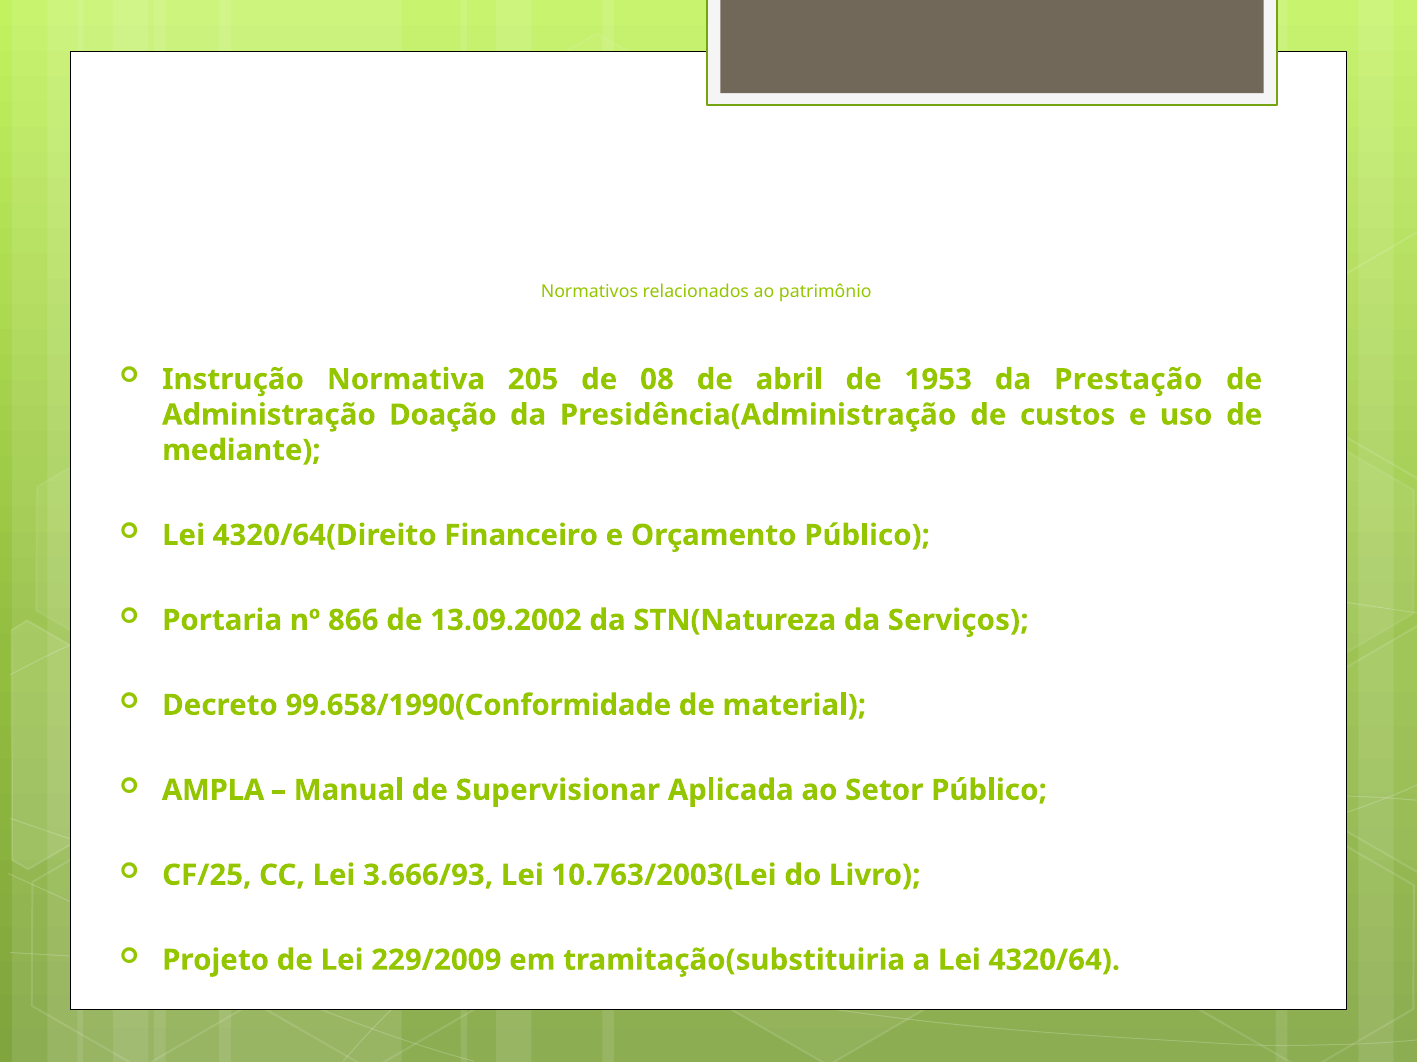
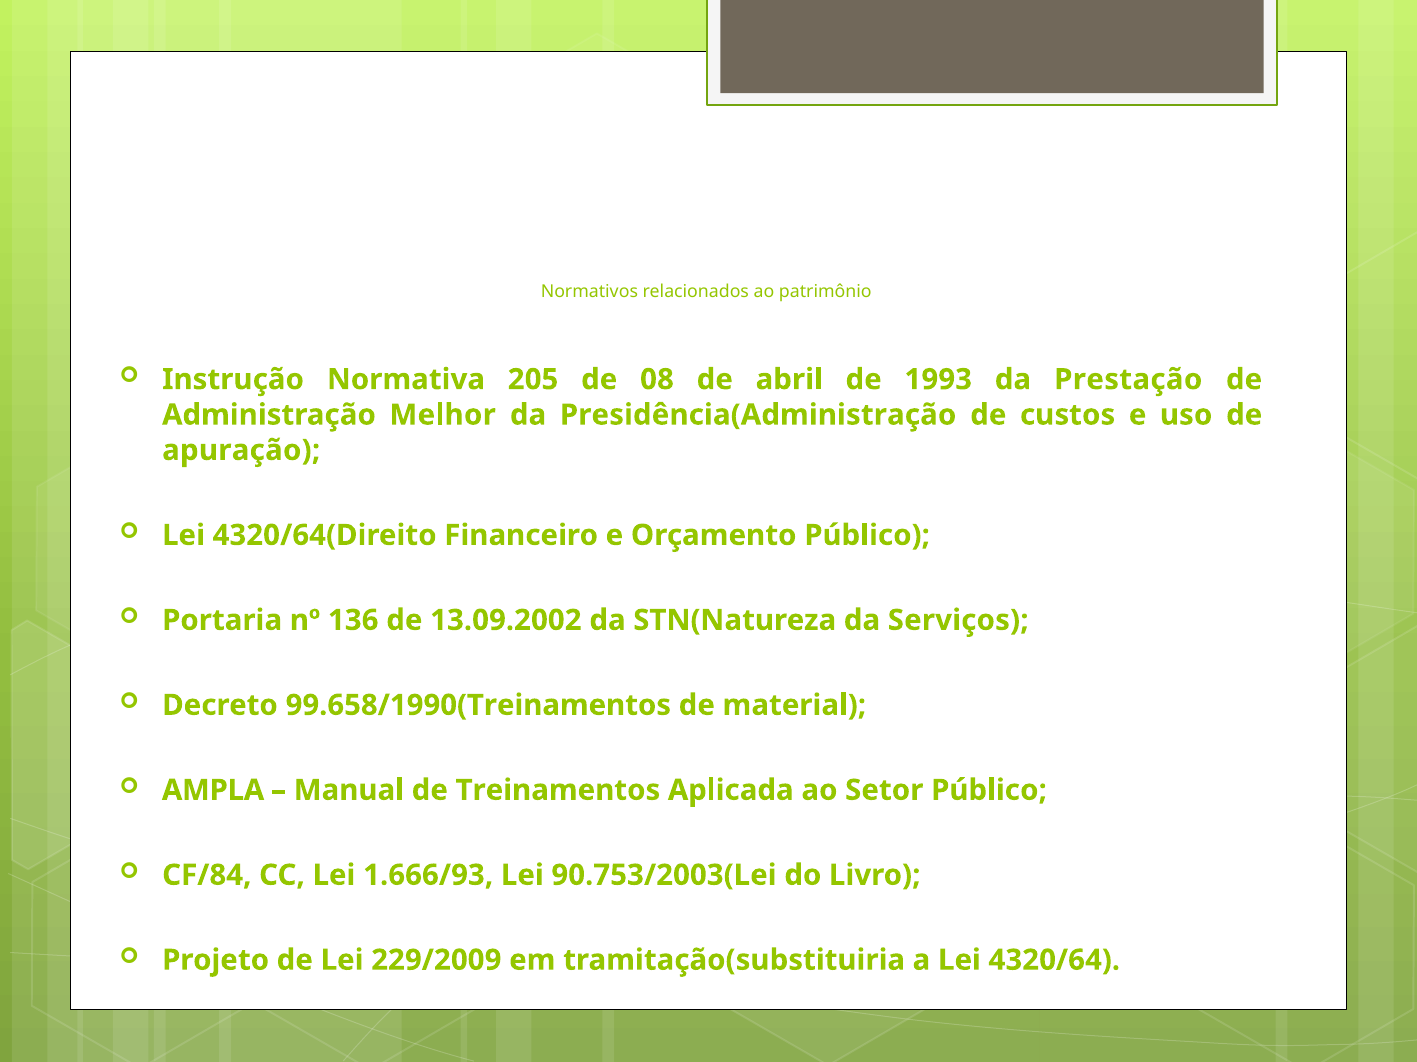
1953: 1953 -> 1993
Doação: Doação -> Melhor
mediante: mediante -> apuração
866: 866 -> 136
99.658/1990(Conformidade: 99.658/1990(Conformidade -> 99.658/1990(Treinamentos
Supervisionar: Supervisionar -> Treinamentos
CF/25: CF/25 -> CF/84
3.666/93: 3.666/93 -> 1.666/93
10.763/2003(Lei: 10.763/2003(Lei -> 90.753/2003(Lei
